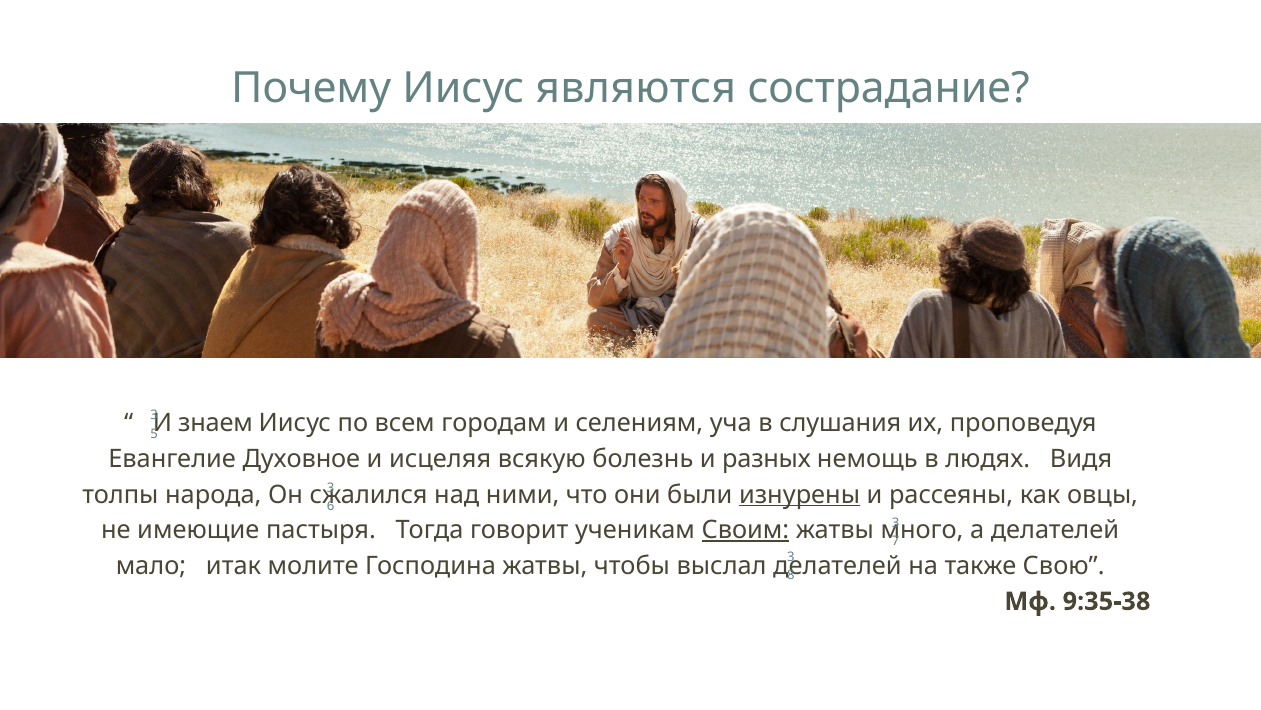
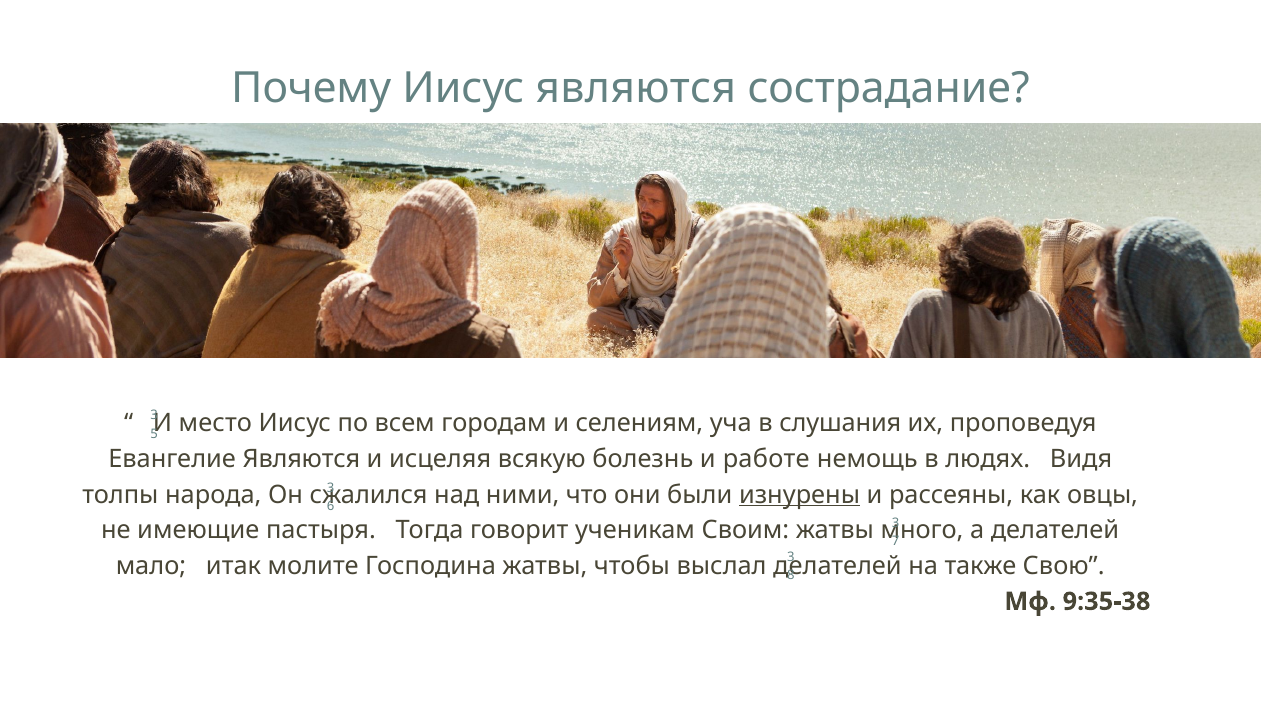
знаем: знаем -> место
Евангелие Духовное: Духовное -> Являются
разных: разных -> работе
Своим underline: present -> none
